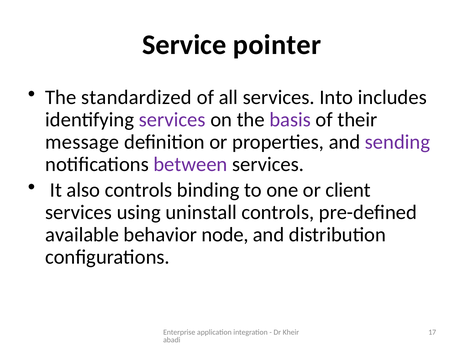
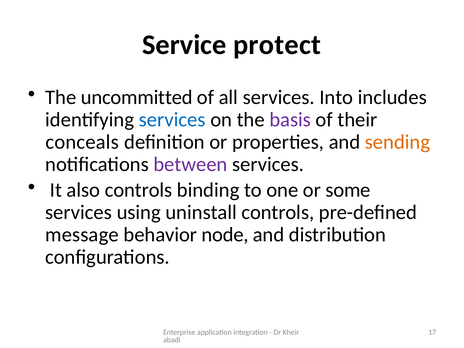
pointer: pointer -> protect
standardized: standardized -> uncommitted
services at (172, 120) colour: purple -> blue
message: message -> conceals
sending colour: purple -> orange
client: client -> some
available: available -> message
